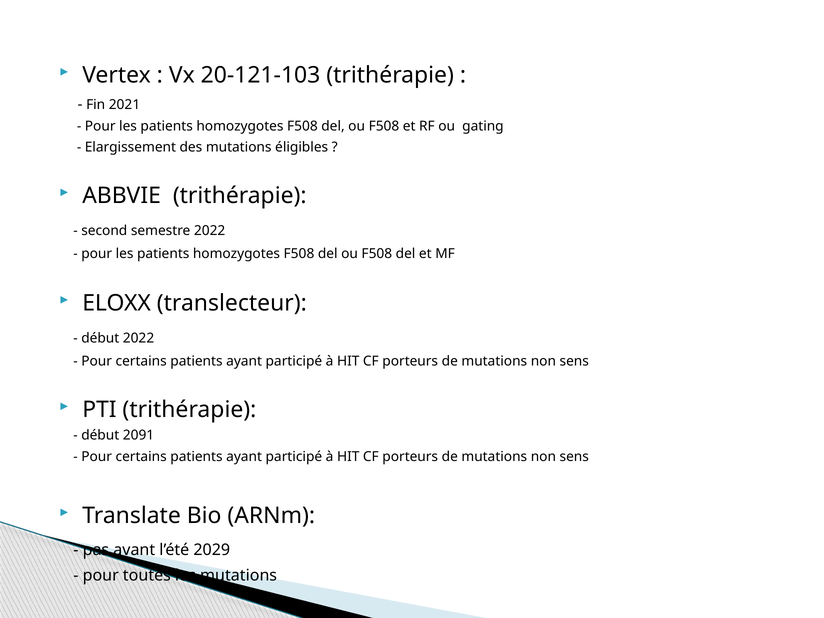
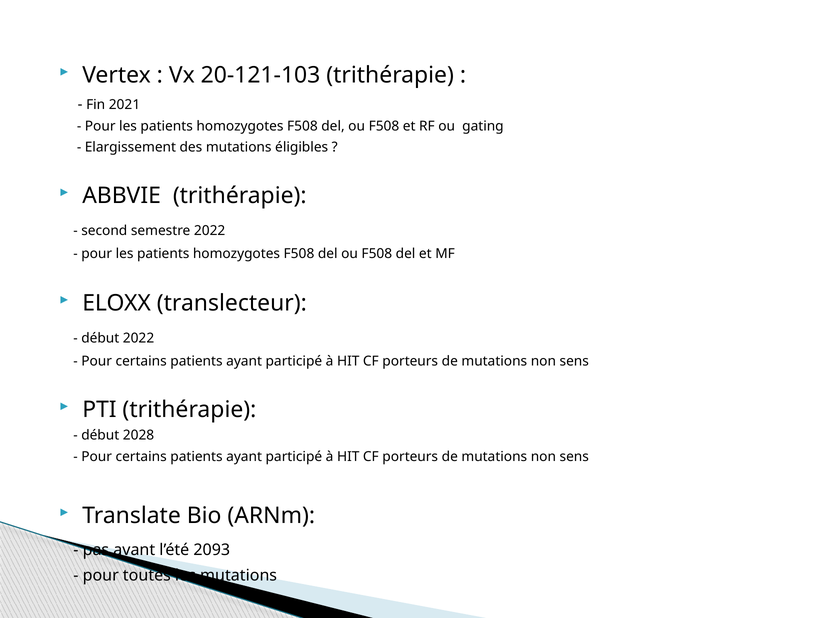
2091: 2091 -> 2028
2029: 2029 -> 2093
